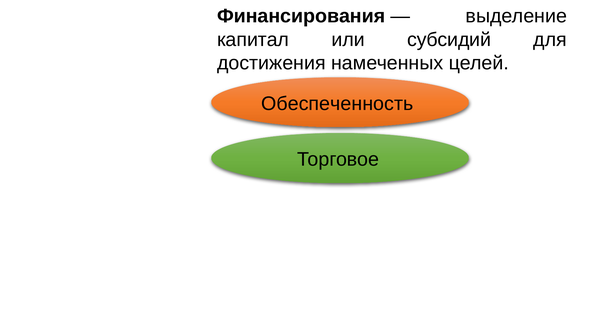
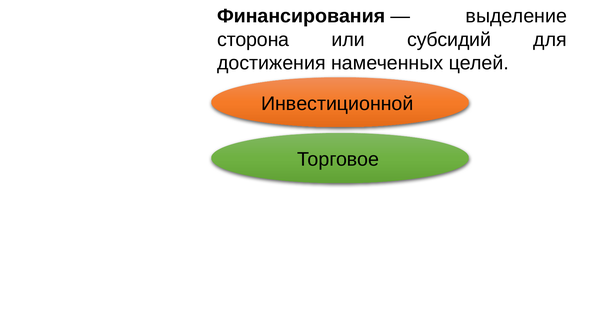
капитал: капитал -> сторона
Обеспеченность: Обеспеченность -> Инвестиционной
